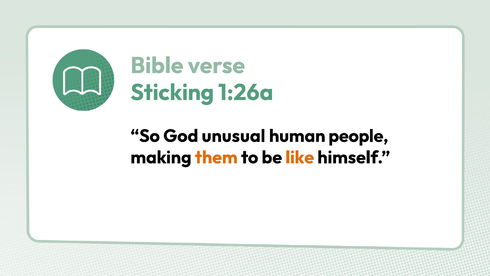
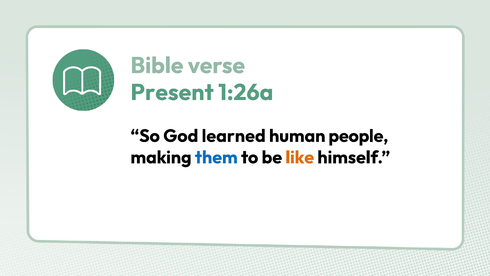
Sticking: Sticking -> Present
unusual: unusual -> learned
them colour: orange -> blue
